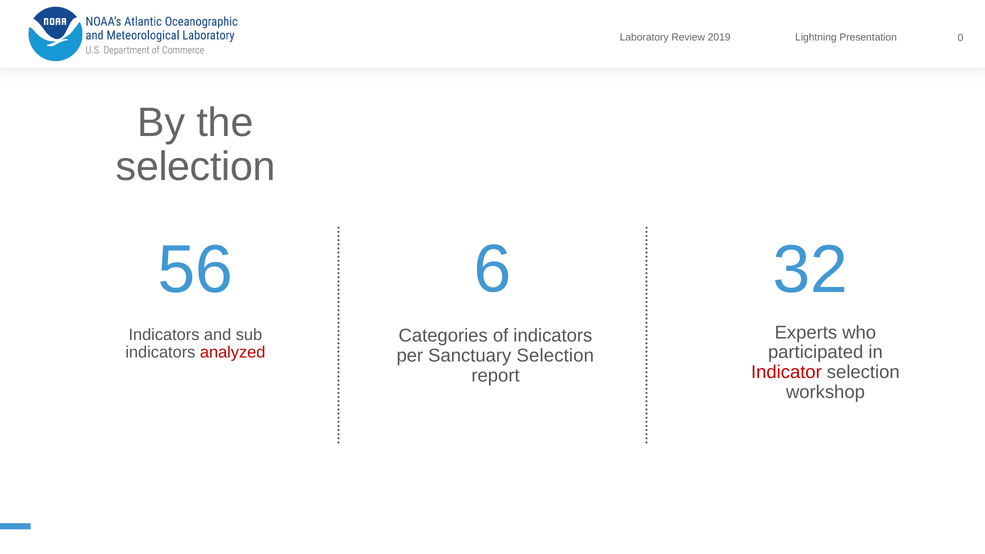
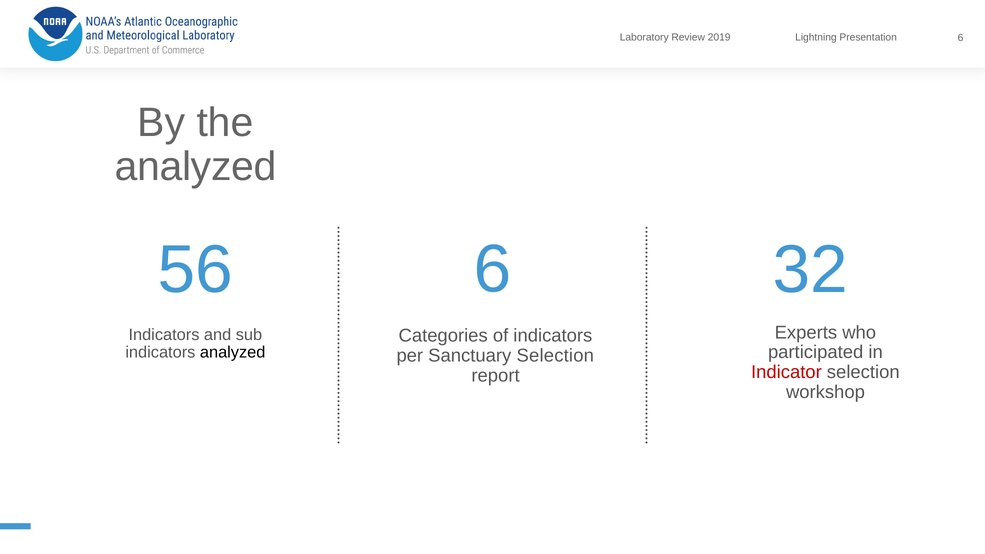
0 at (961, 38): 0 -> 6
selection at (196, 167): selection -> analyzed
analyzed at (233, 352) colour: red -> black
